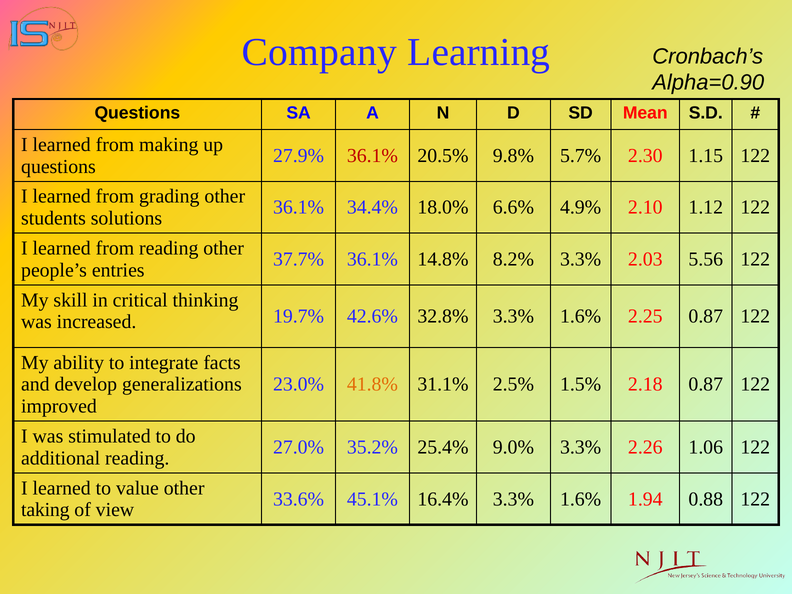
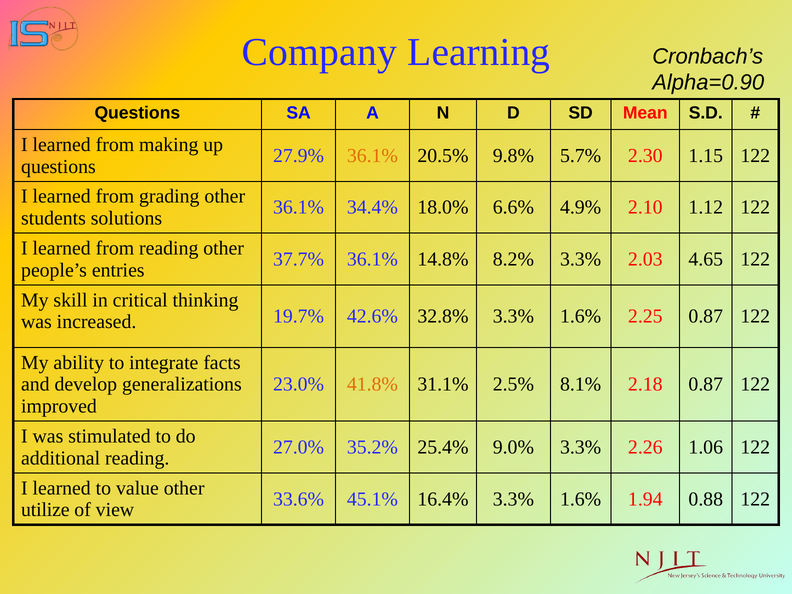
36.1% at (372, 156) colour: red -> orange
5.56: 5.56 -> 4.65
1.5%: 1.5% -> 8.1%
taking: taking -> utilize
